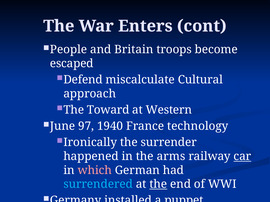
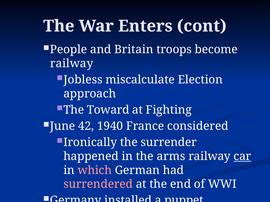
escaped at (72, 64): escaped -> railway
Defend: Defend -> Jobless
Cultural: Cultural -> Election
Western: Western -> Fighting
97: 97 -> 42
technology: technology -> considered
surrendered colour: light blue -> pink
the at (158, 185) underline: present -> none
